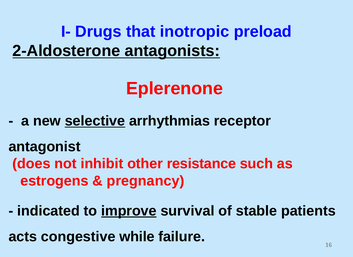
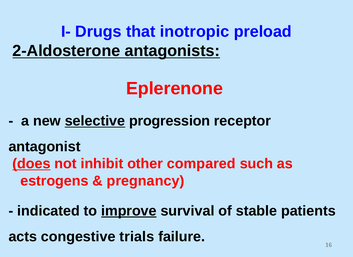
arrhythmias: arrhythmias -> progression
does underline: none -> present
resistance: resistance -> compared
while: while -> trials
